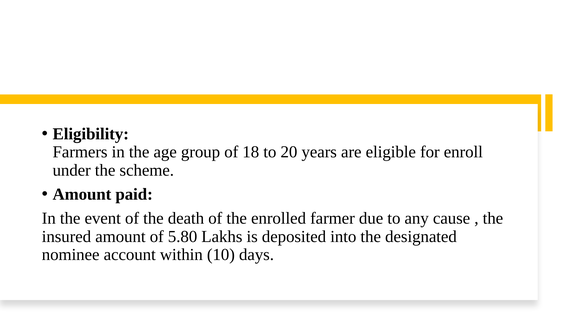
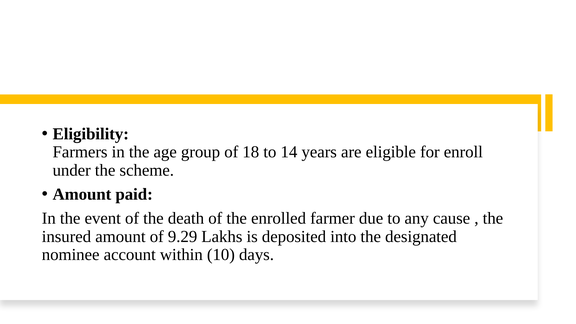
20: 20 -> 14
5.80: 5.80 -> 9.29
